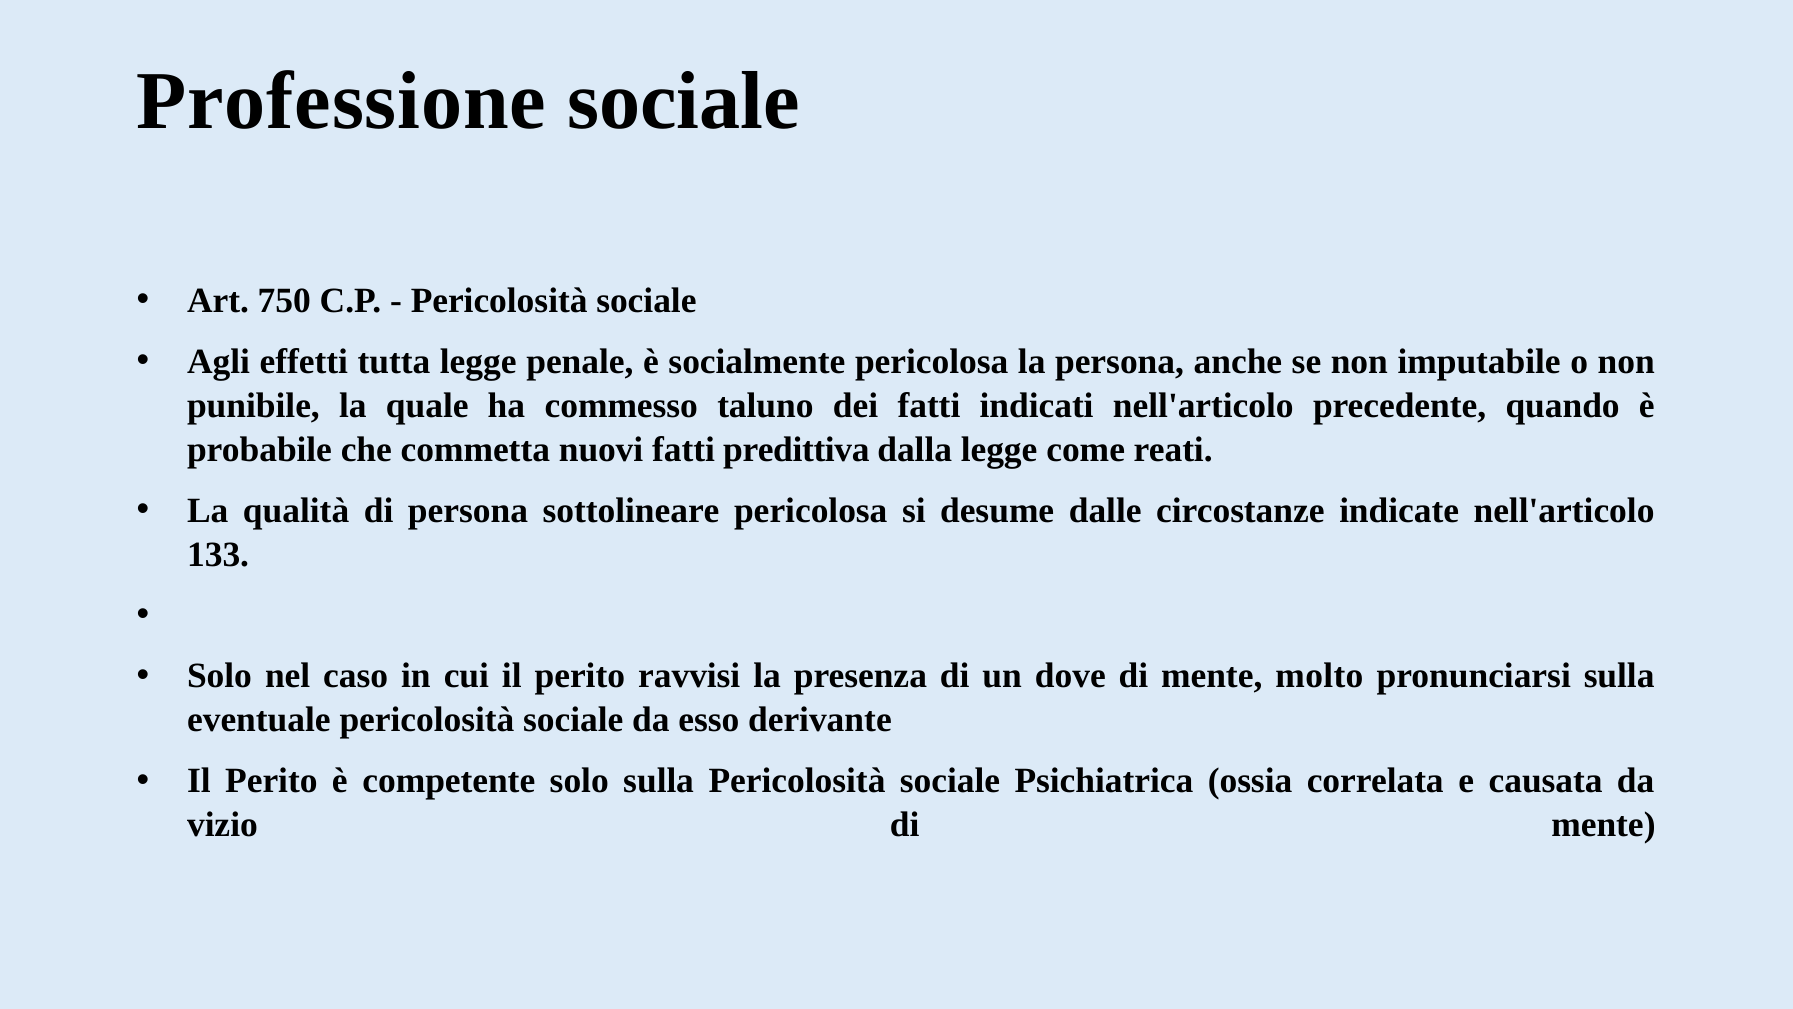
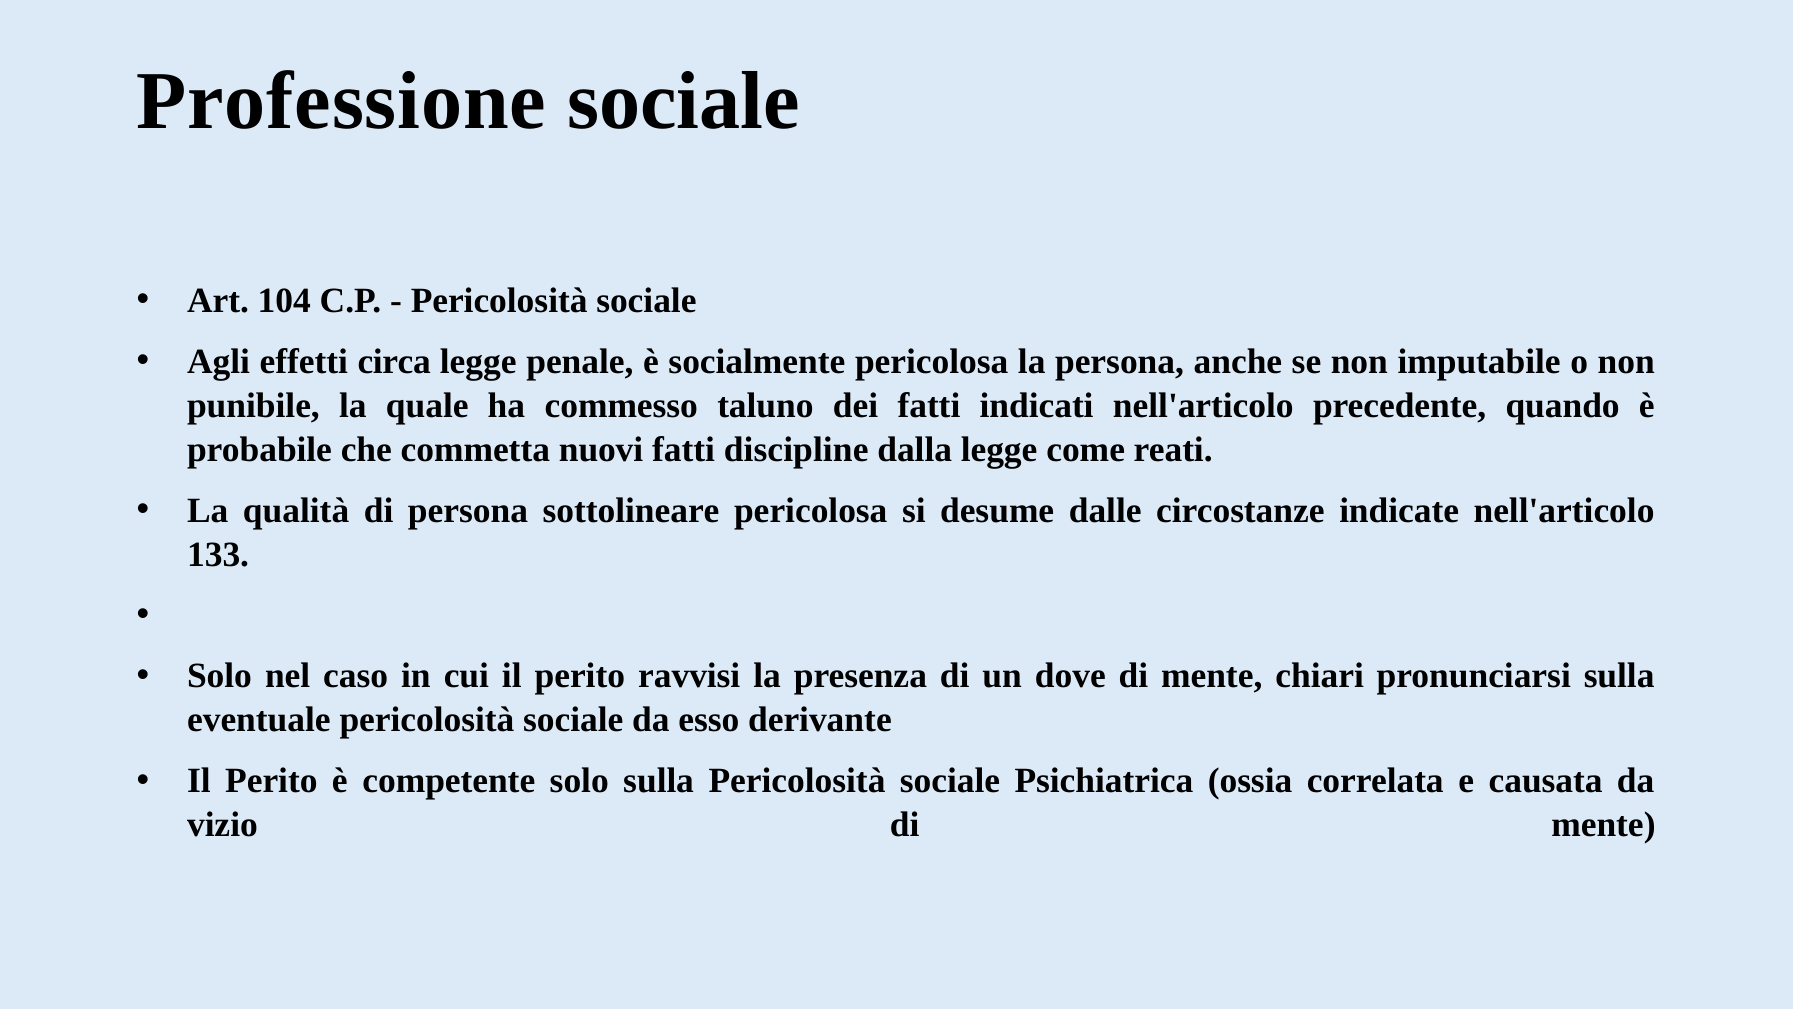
750: 750 -> 104
tutta: tutta -> circa
predittiva: predittiva -> discipline
molto: molto -> chiari
